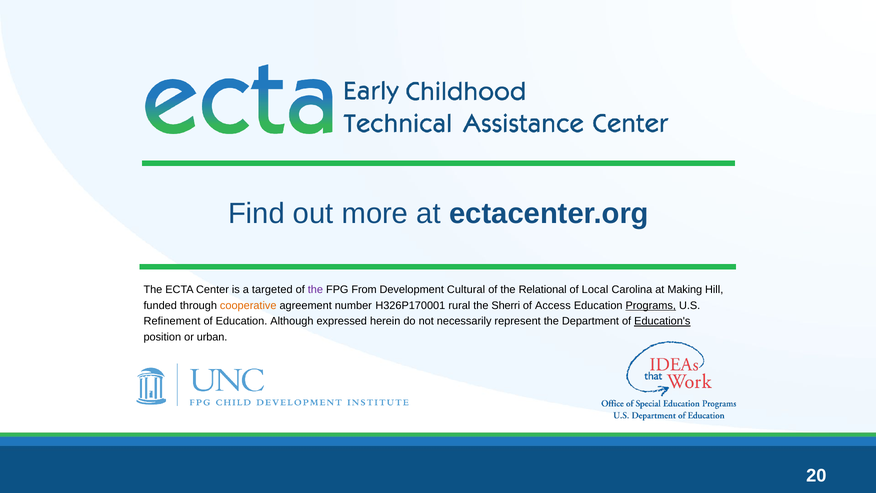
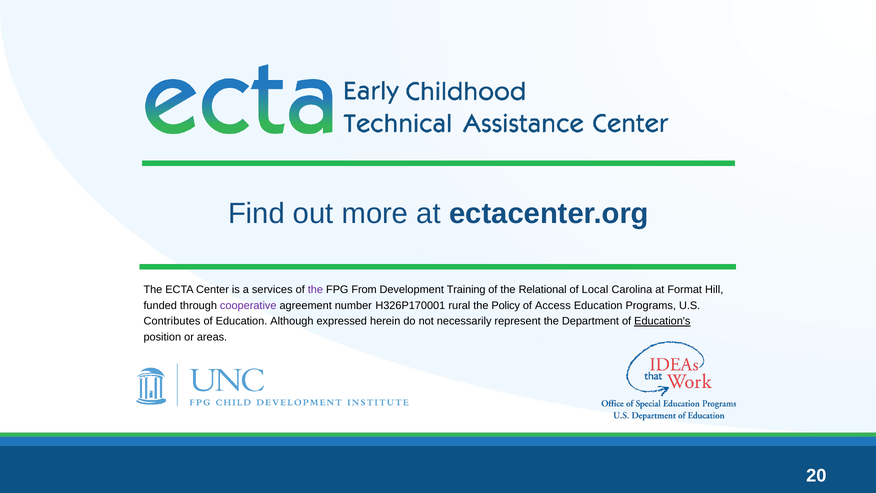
targeted: targeted -> services
Cultural: Cultural -> Training
Making: Making -> Format
cooperative colour: orange -> purple
Sherri: Sherri -> Policy
Programs underline: present -> none
Refinement: Refinement -> Contributes
urban: urban -> areas
